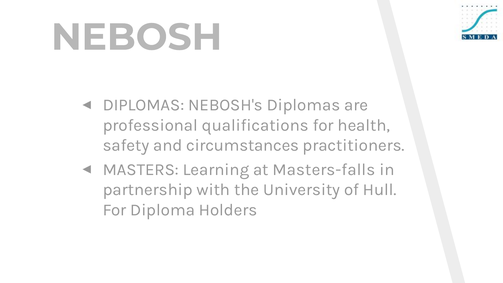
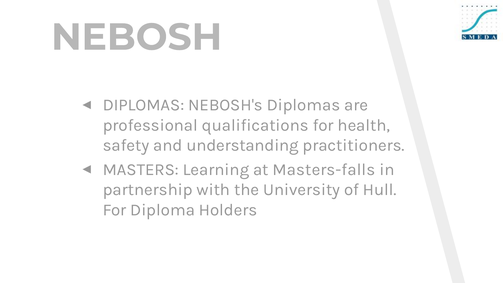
circumstances: circumstances -> understanding
